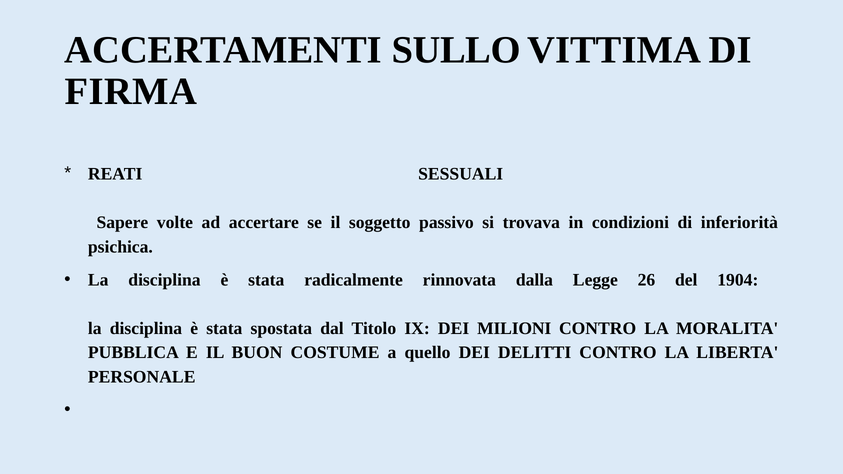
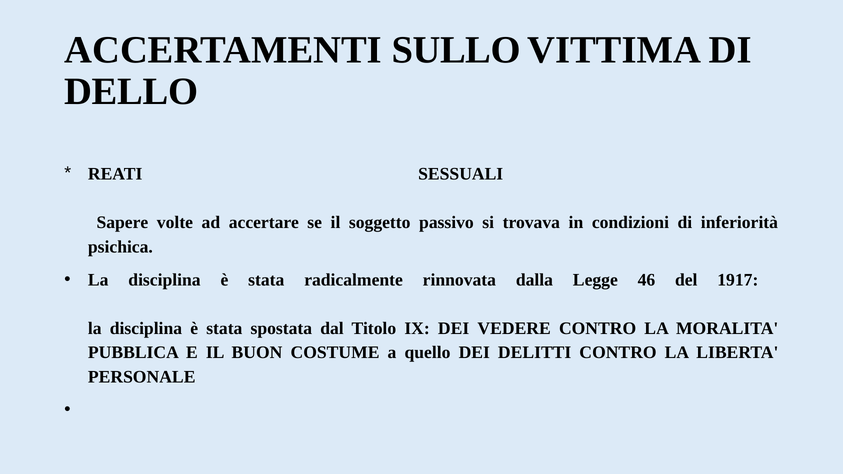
FIRMA: FIRMA -> DELLO
26: 26 -> 46
1904: 1904 -> 1917
MILIONI: MILIONI -> VEDERE
